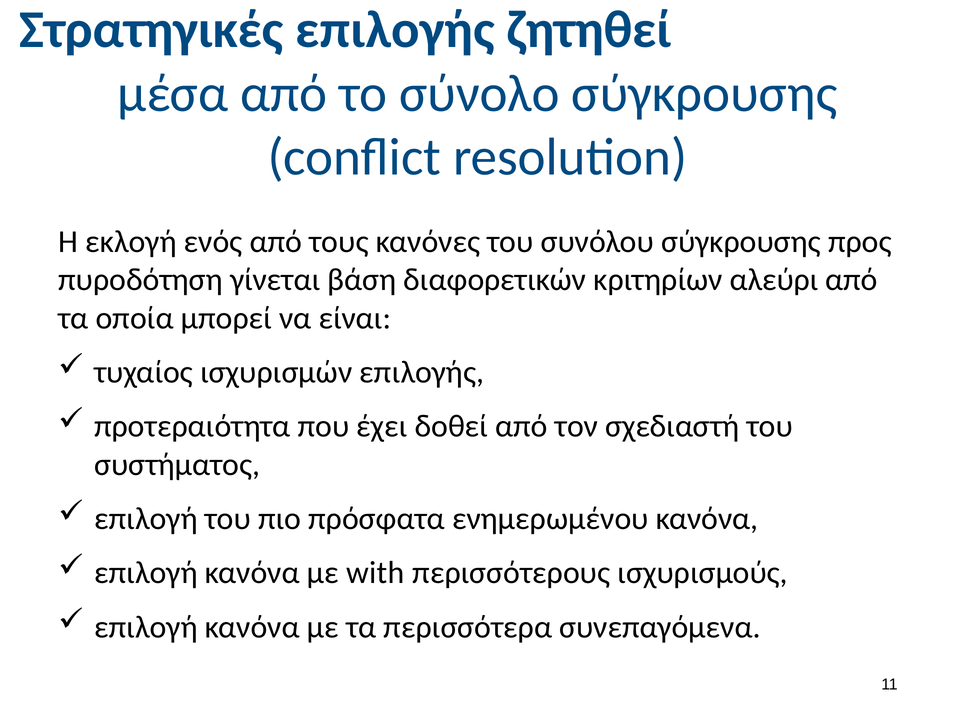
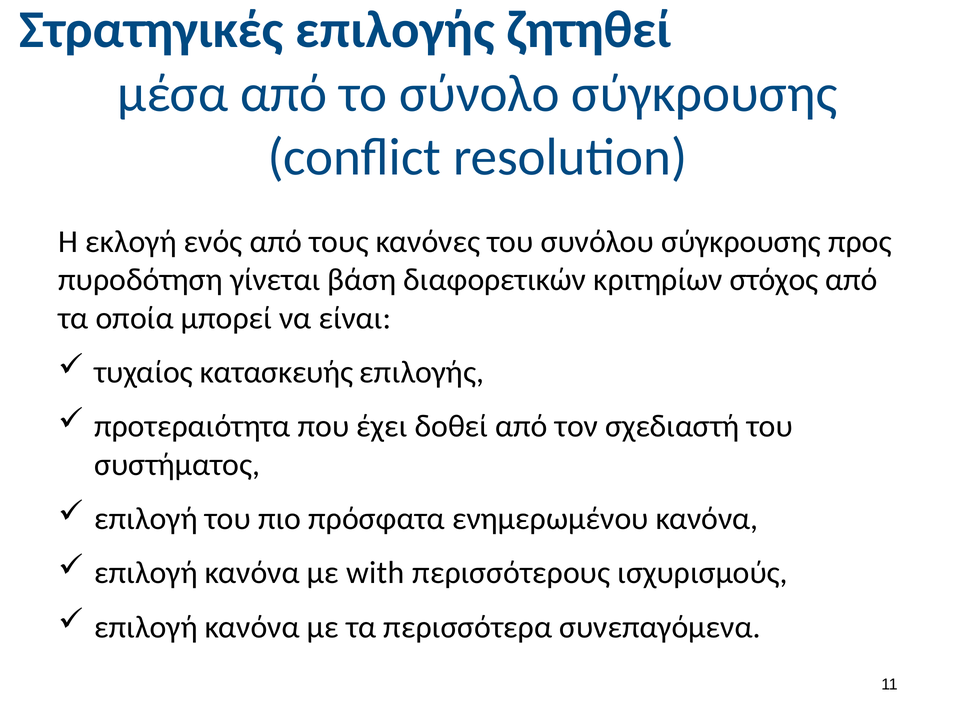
αλεύρι: αλεύρι -> στόχος
ισχυρισμών: ισχυρισμών -> κατασκευής
